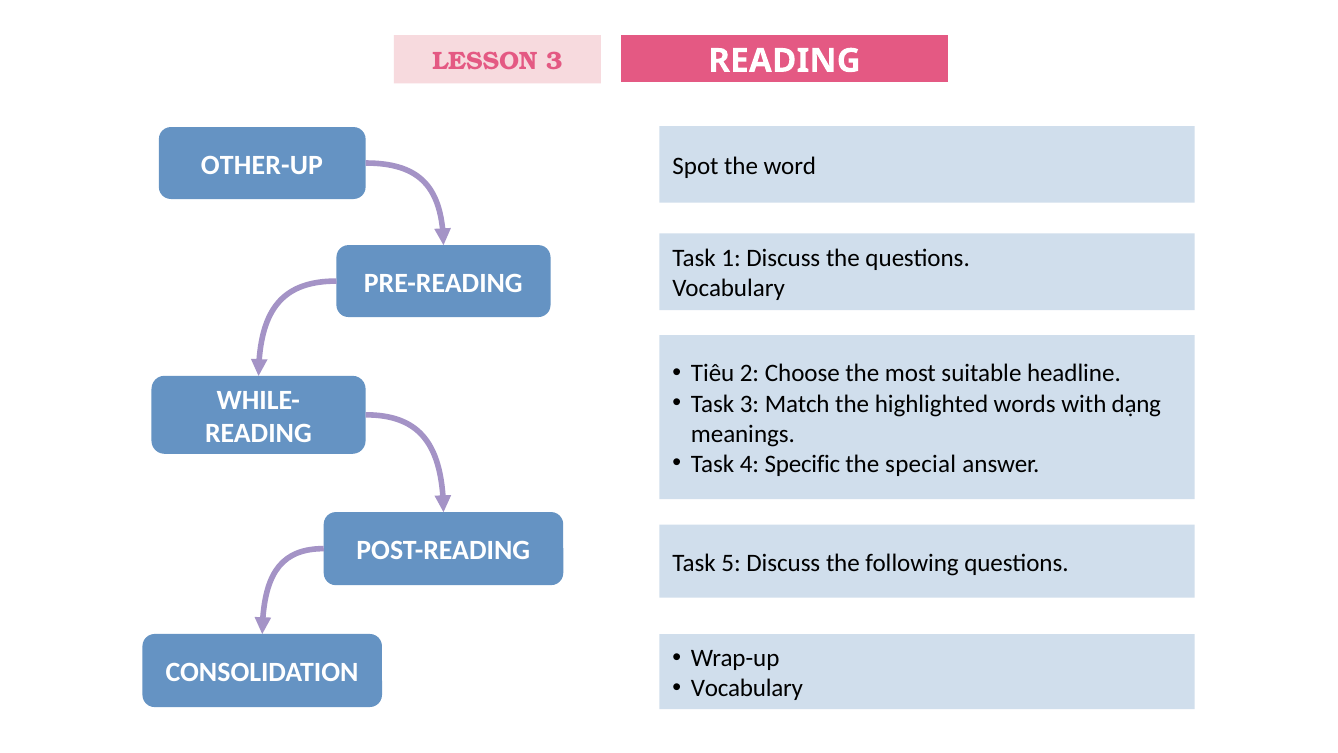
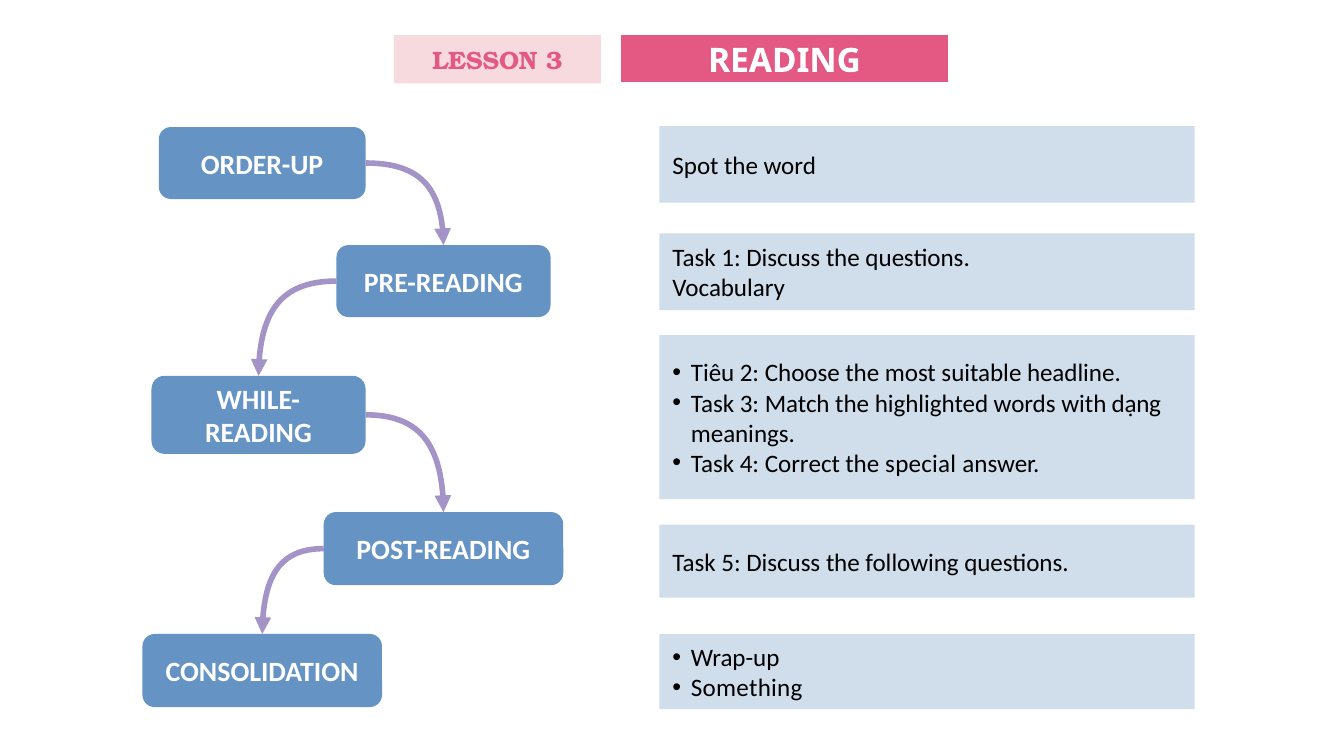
OTHER-UP: OTHER-UP -> ORDER-UP
Specific: Specific -> Correct
Vocabulary at (747, 688): Vocabulary -> Something
